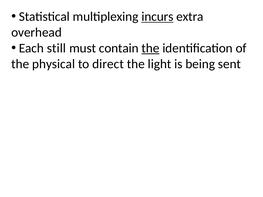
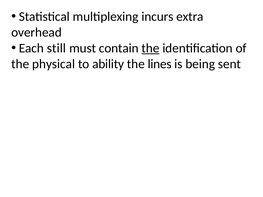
incurs underline: present -> none
direct: direct -> ability
light: light -> lines
